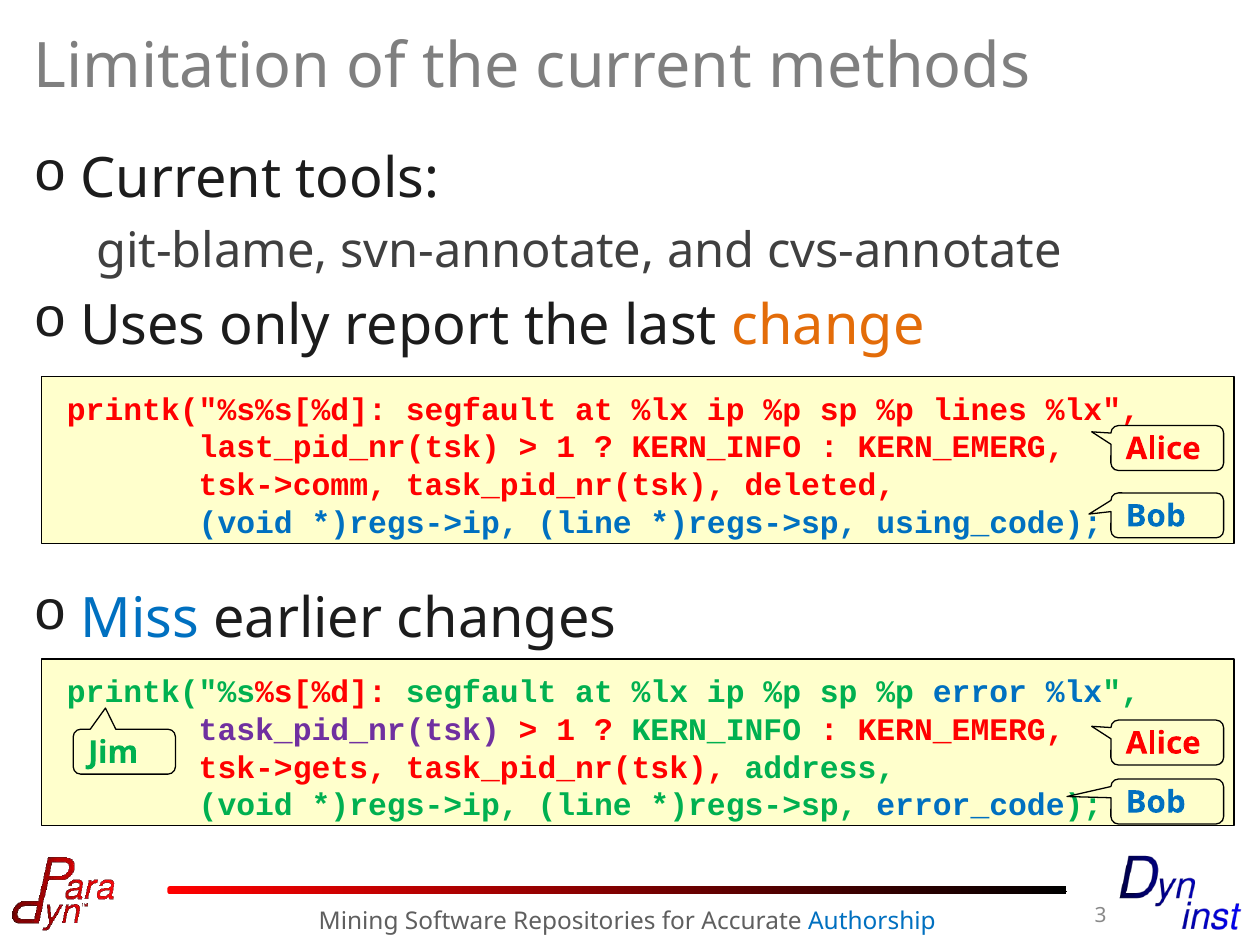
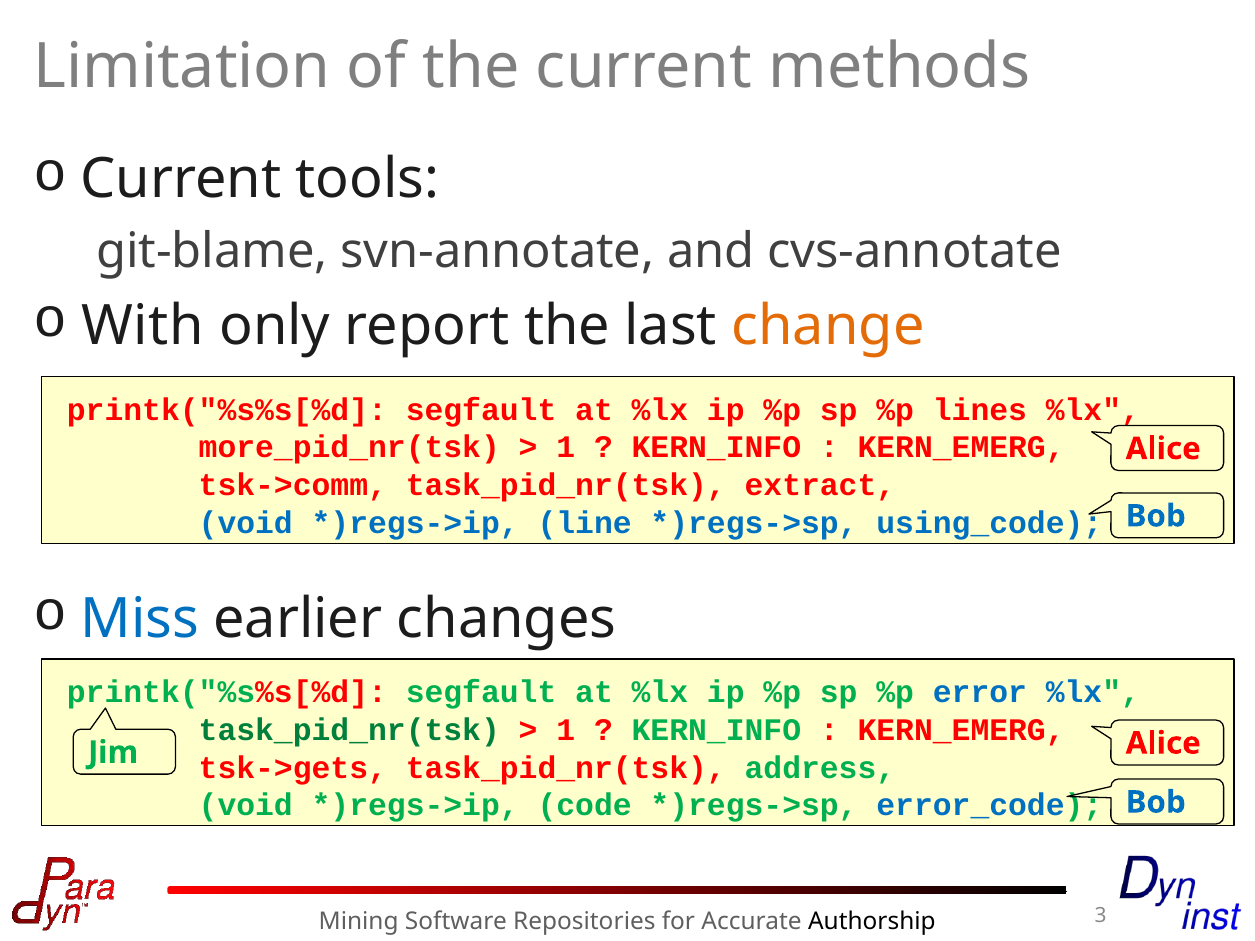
Uses: Uses -> With
last_pid_nr(tsk: last_pid_nr(tsk -> more_pid_nr(tsk
deleted: deleted -> extract
task_pid_nr(tsk at (349, 730) colour: purple -> green
line at (585, 806): line -> code
Authorship colour: blue -> black
